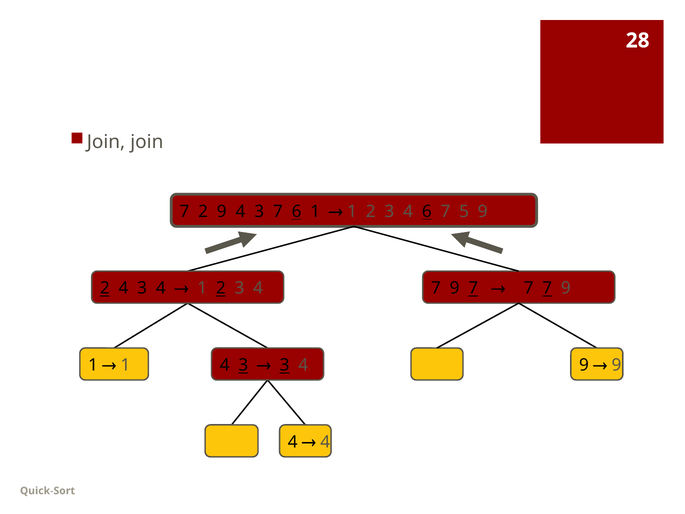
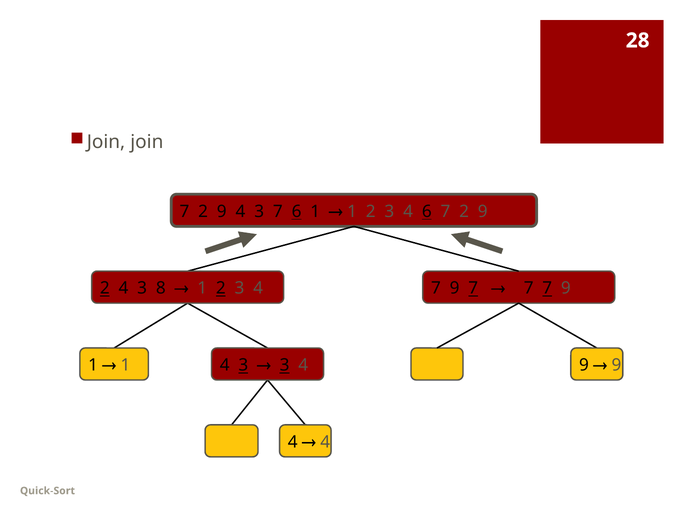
6 7 5: 5 -> 2
4 3 4: 4 -> 8
